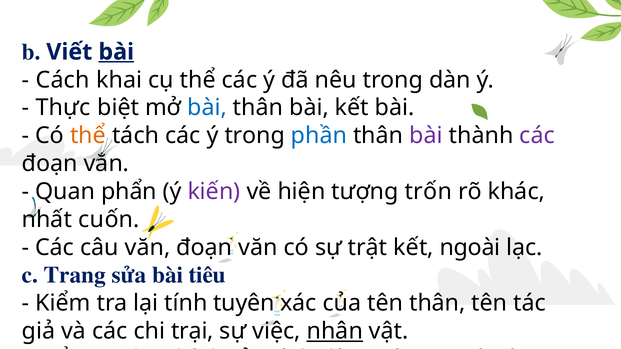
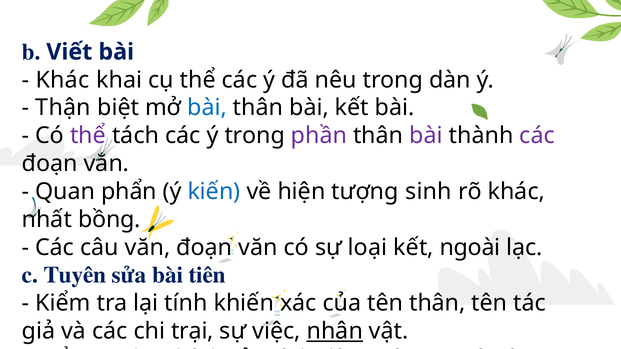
bài at (116, 52) underline: present -> none
Cách at (63, 80): Cách -> Khác
Thực: Thực -> Thận
thể at (88, 136) colour: orange -> purple
phần colour: blue -> purple
kiến colour: purple -> blue
trốn: trốn -> sinh
cuốn: cuốn -> bồng
trật: trật -> loại
Trang: Trang -> Tuyên
tiêu: tiêu -> tiên
tuyên: tuyên -> khiến
